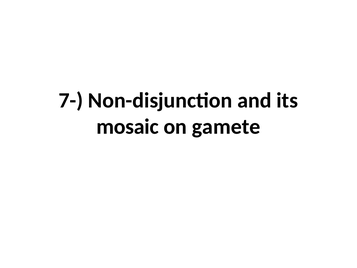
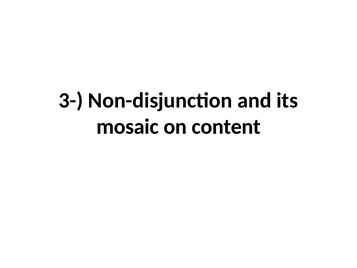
7-: 7- -> 3-
gamete: gamete -> content
